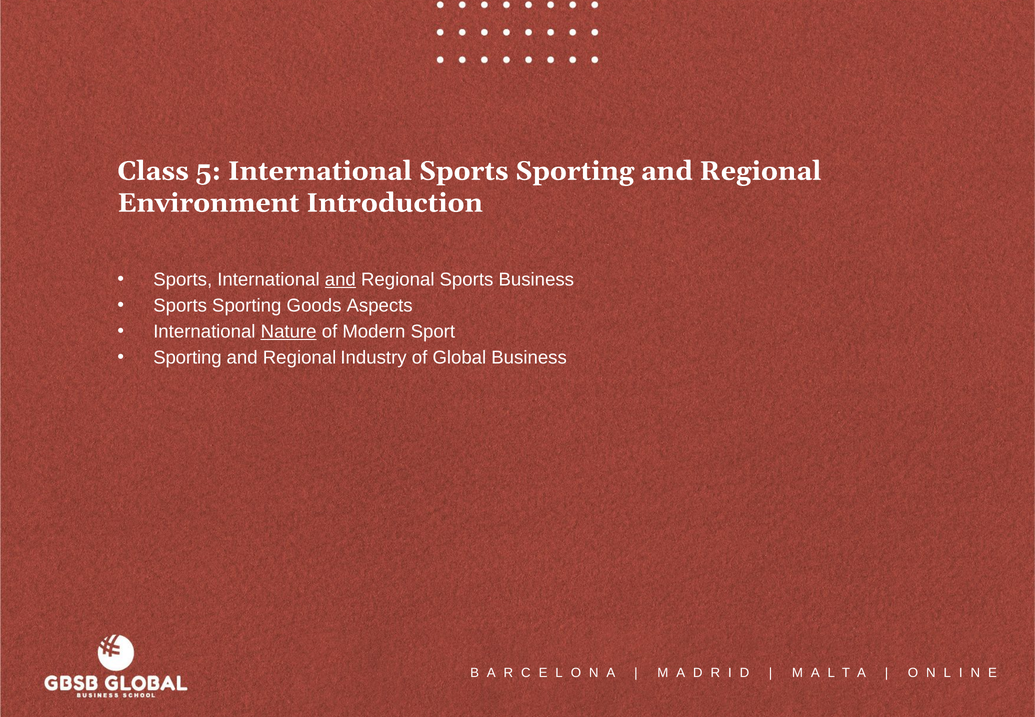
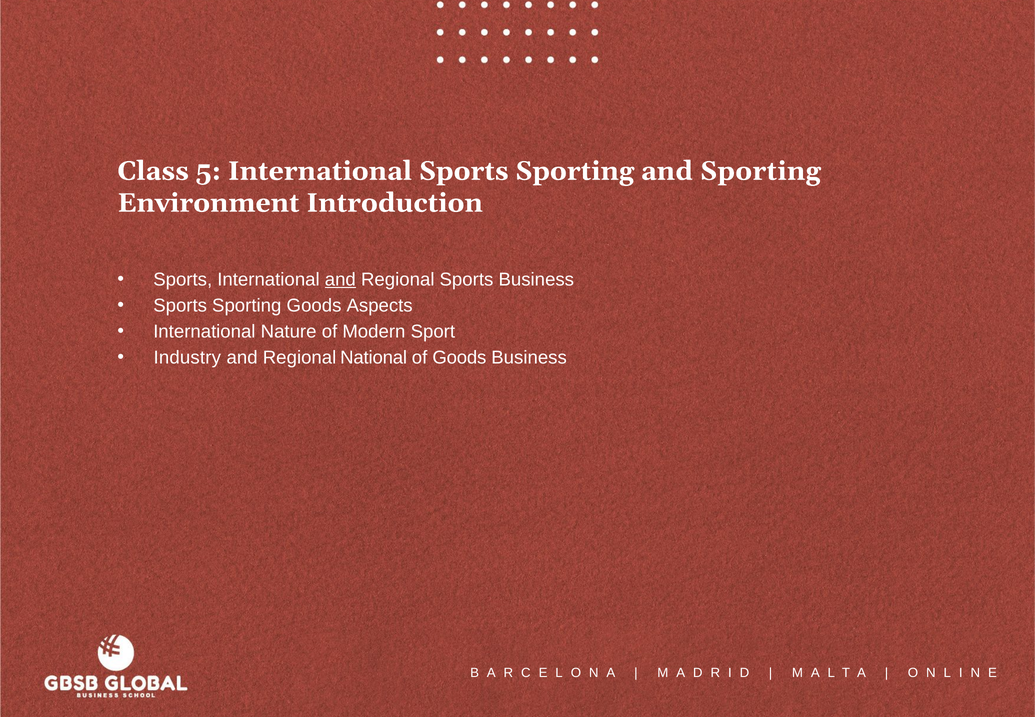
Regional at (761, 171): Regional -> Sporting
Nature underline: present -> none
Sporting at (187, 357): Sporting -> Industry
Industry: Industry -> National
of Global: Global -> Goods
